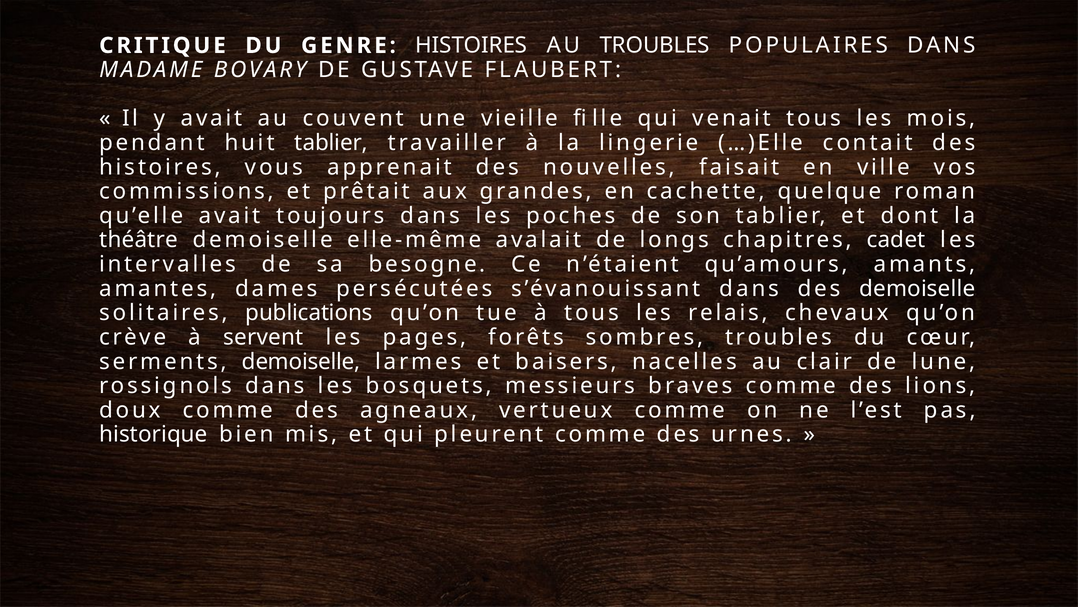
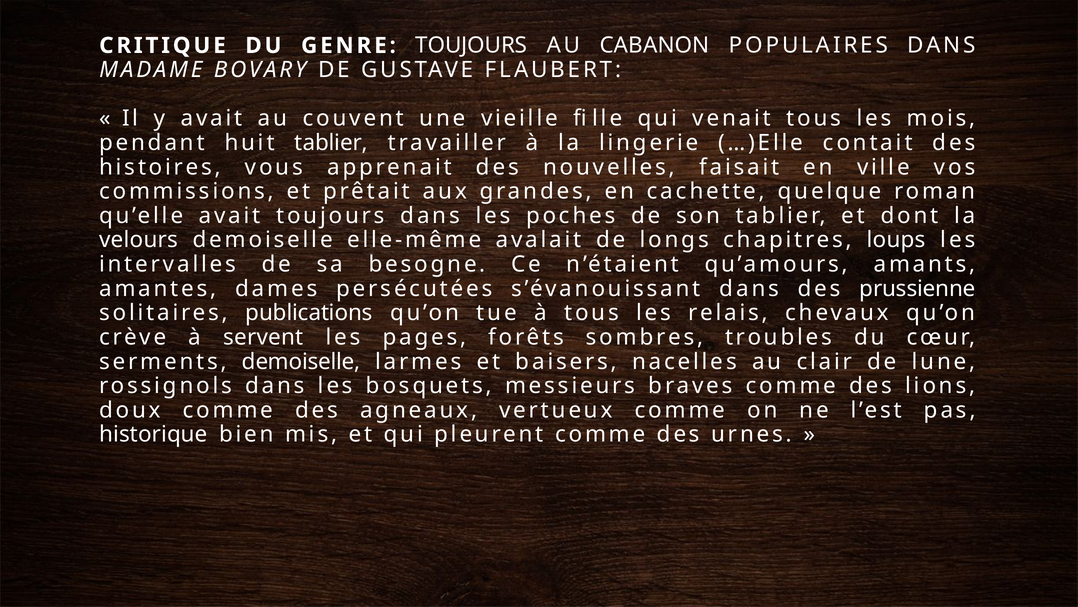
GENRE HISTOIRES: HISTOIRES -> TOUJOURS
AU TROUBLES: TROUBLES -> CABANON
théâtre: théâtre -> velours
cadet: cadet -> loups
des demoiselle: demoiselle -> prussienne
